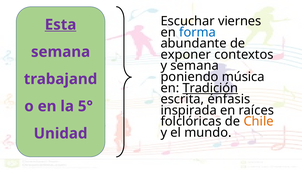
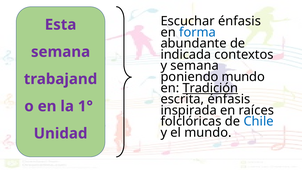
Escuchar viernes: viernes -> énfasis
Esta underline: present -> none
exponer: exponer -> indicada
poniendo música: música -> mundo
5°: 5° -> 1°
Chile colour: orange -> blue
